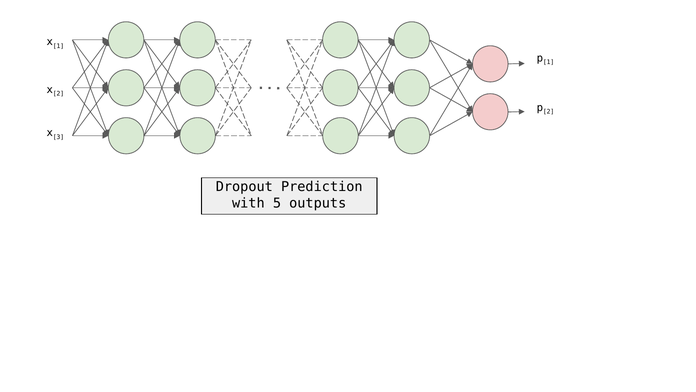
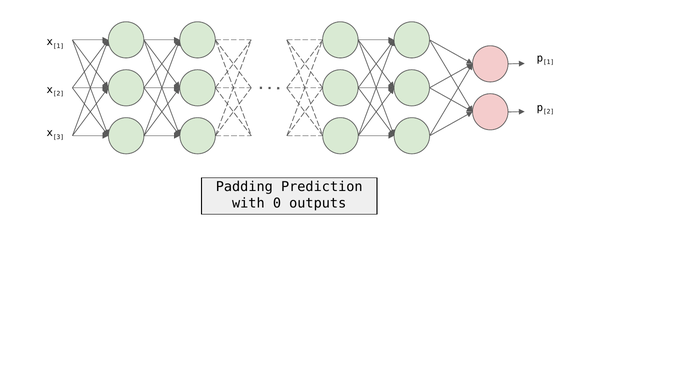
Dropout: Dropout -> Padding
5: 5 -> 0
